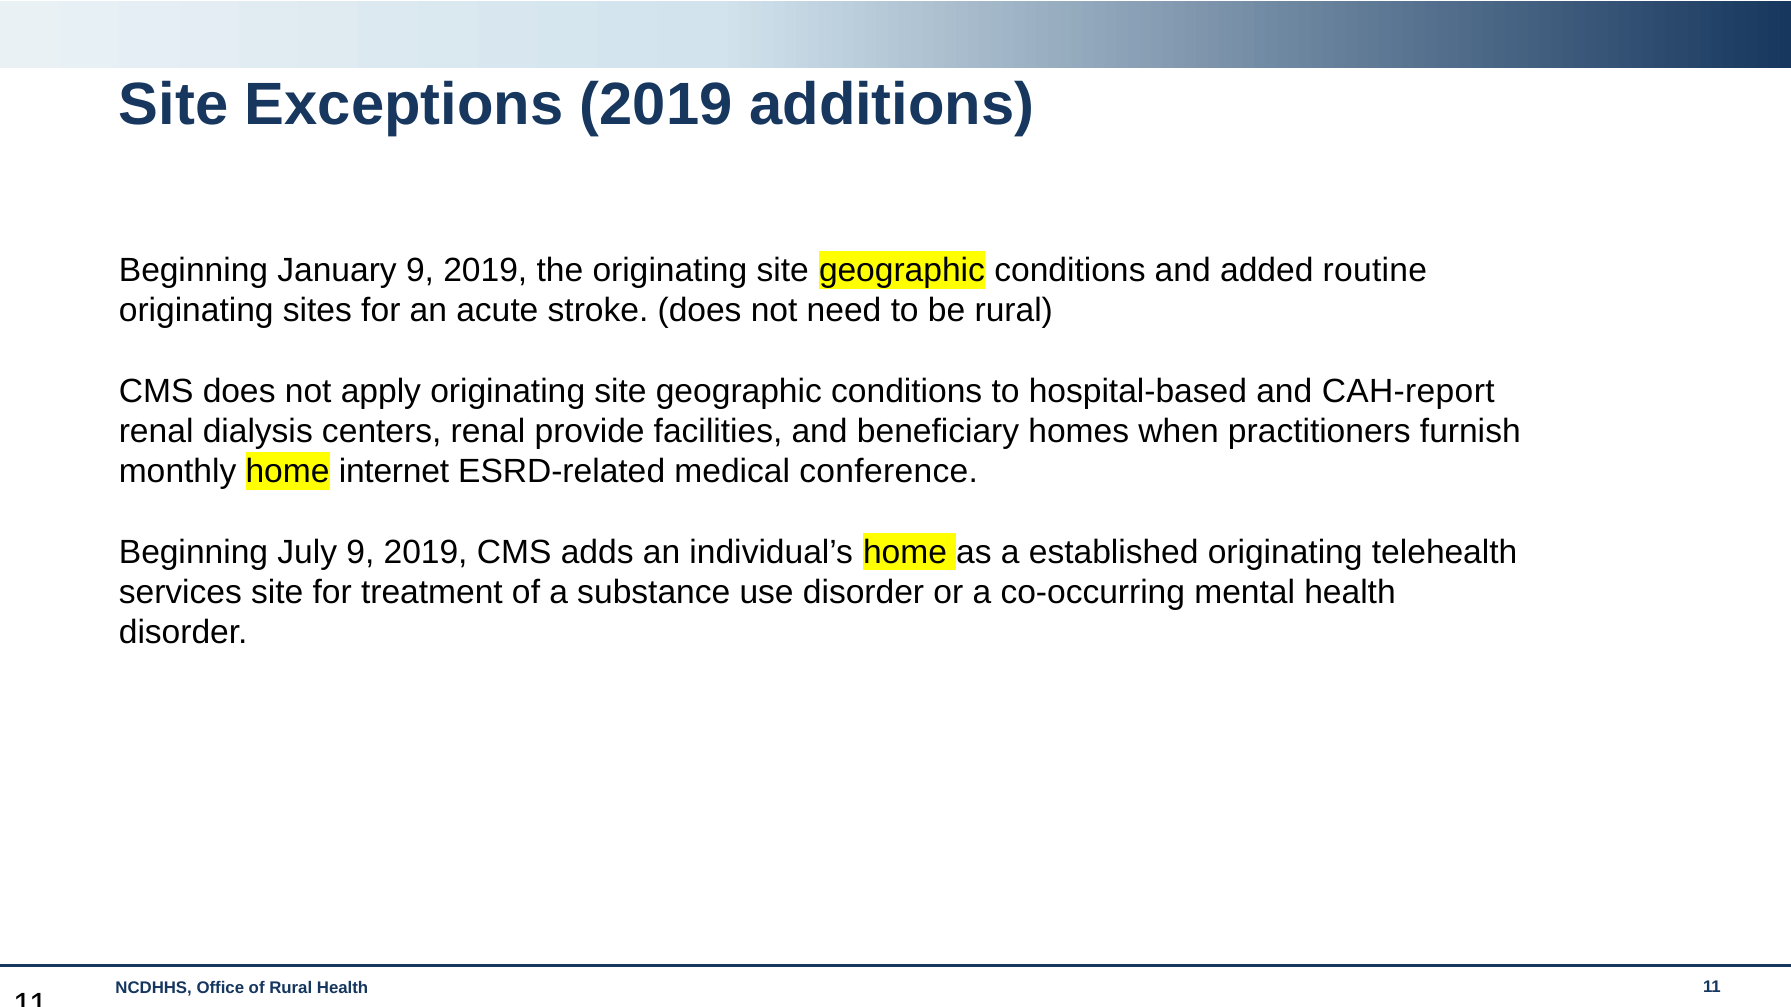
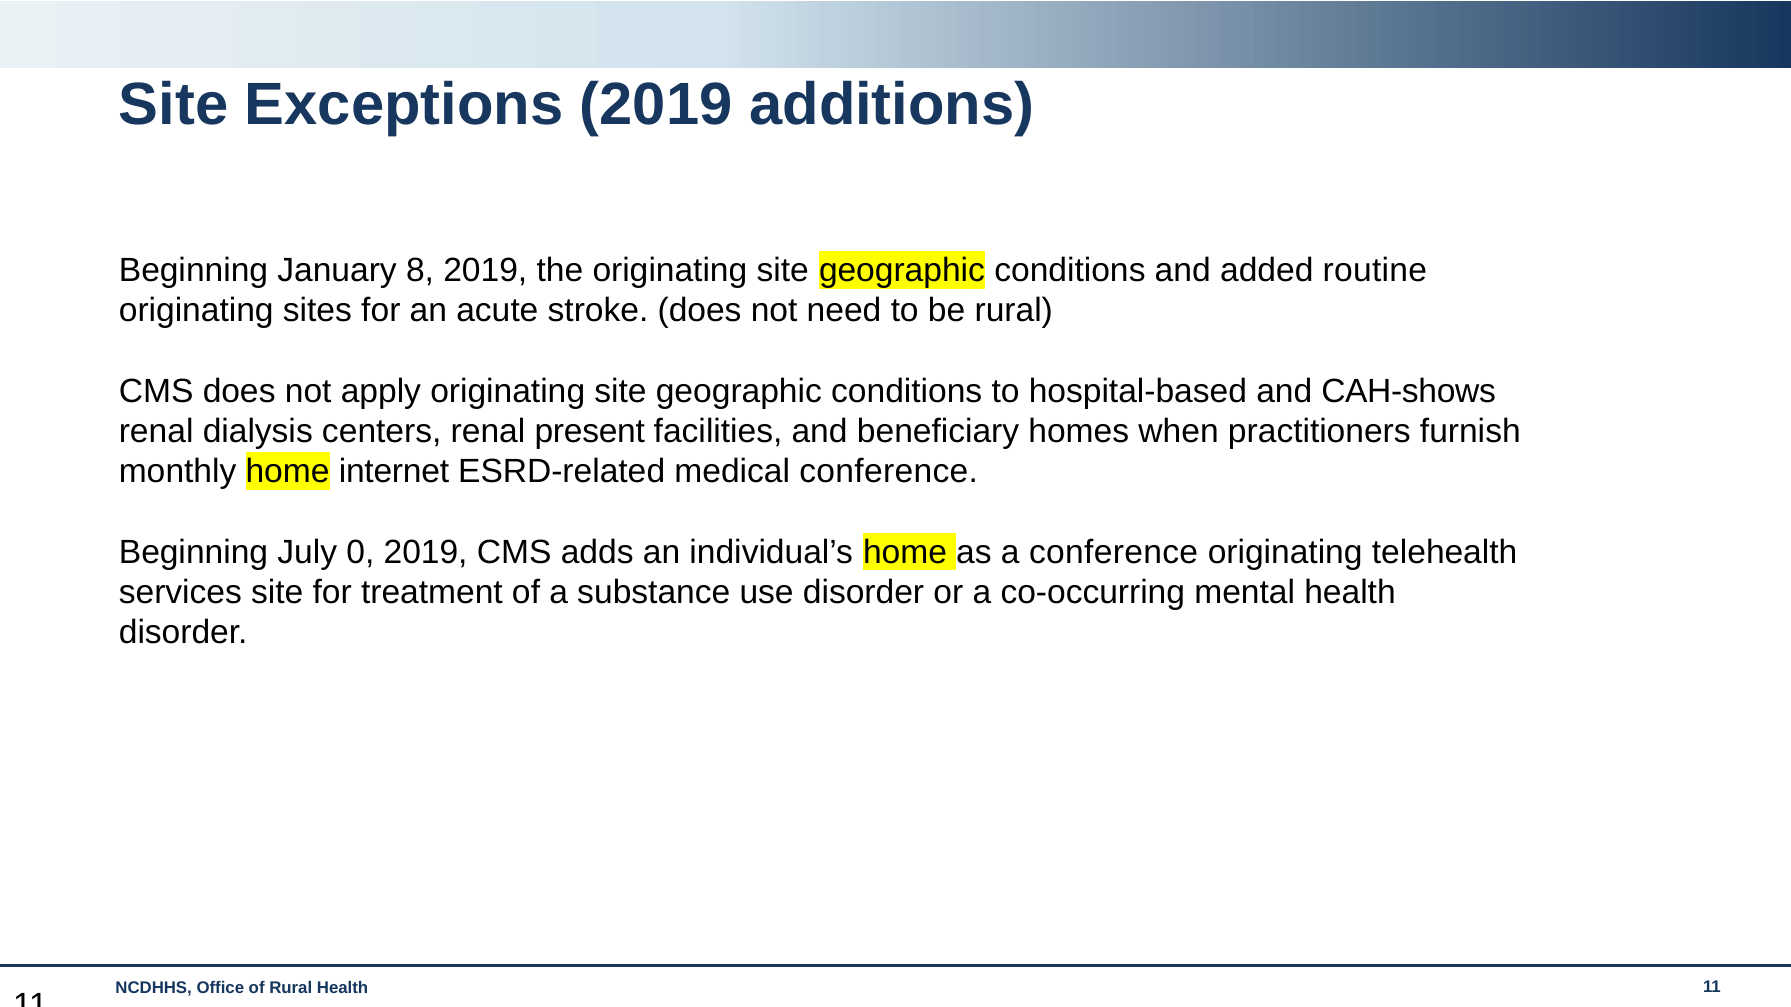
January 9: 9 -> 8
CAH-report: CAH-report -> CAH-shows
provide: provide -> present
July 9: 9 -> 0
a established: established -> conference
